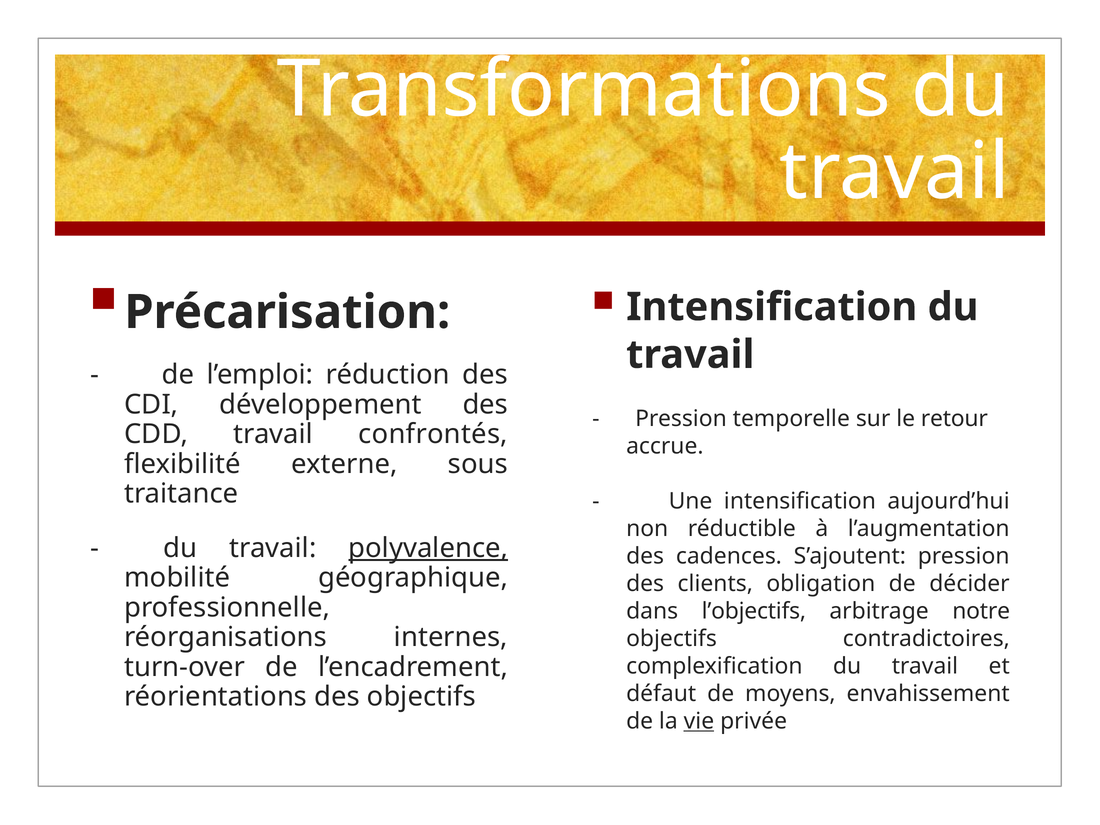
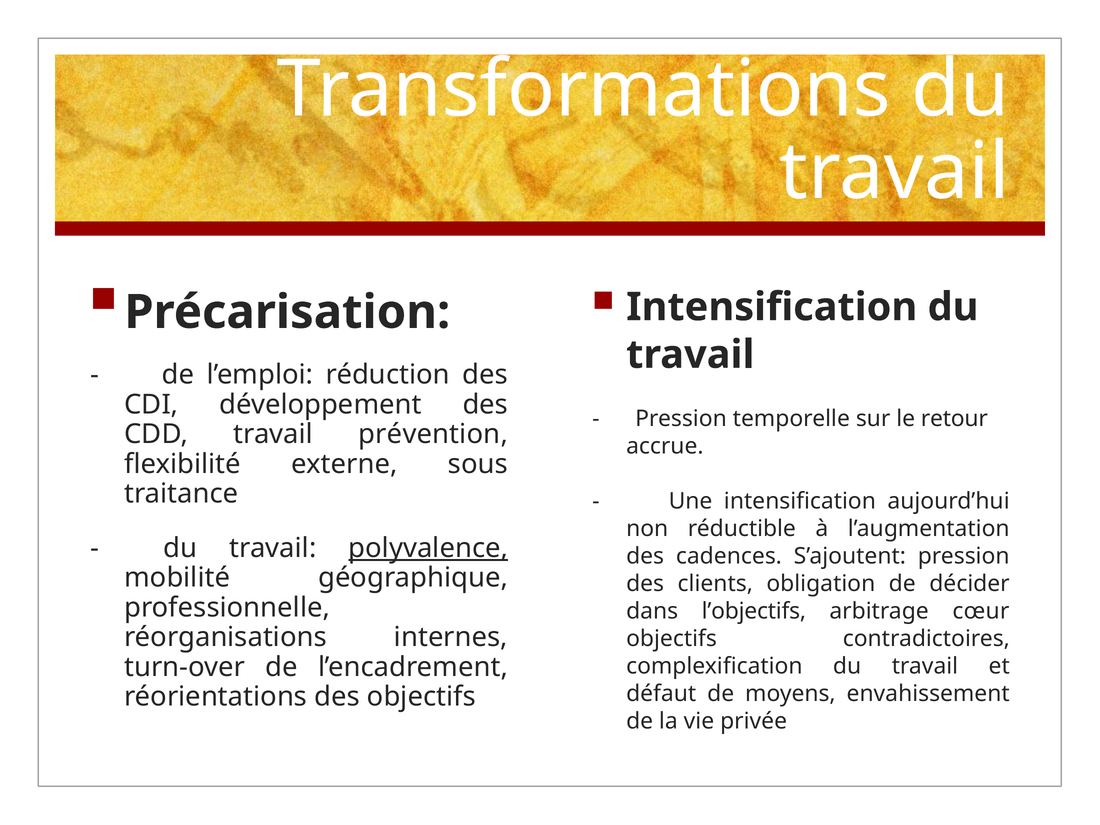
confrontés: confrontés -> prévention
notre: notre -> cœur
vie underline: present -> none
